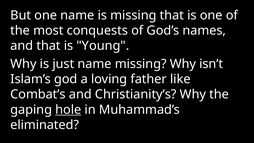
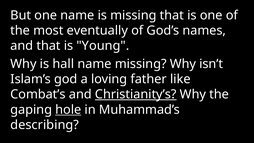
conquests: conquests -> eventually
just: just -> hall
Christianity’s underline: none -> present
eliminated: eliminated -> describing
